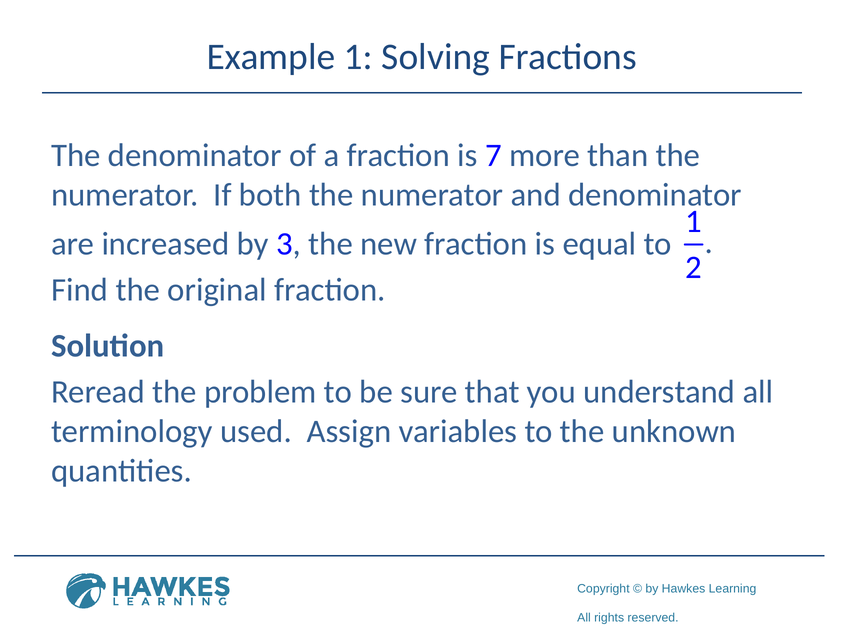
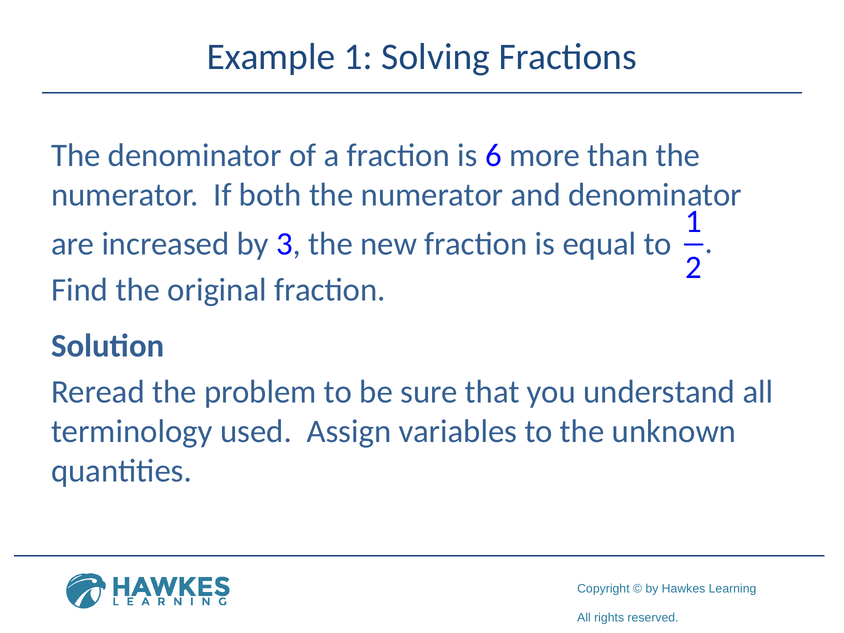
7: 7 -> 6
